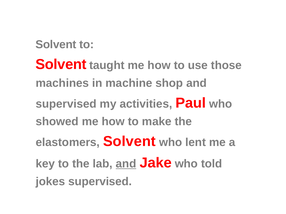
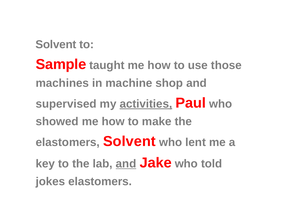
Solvent at (61, 65): Solvent -> Sample
activities underline: none -> present
jokes supervised: supervised -> elastomers
